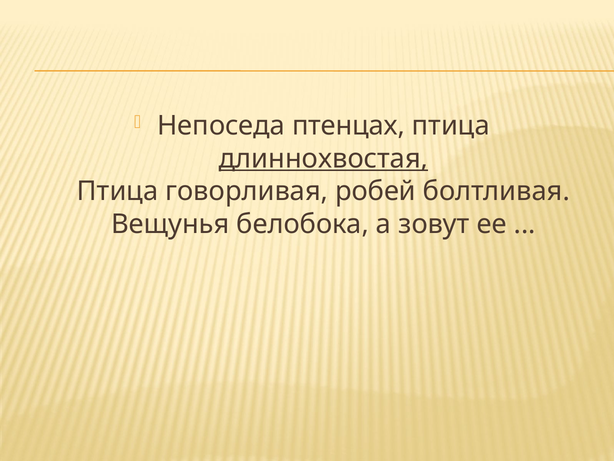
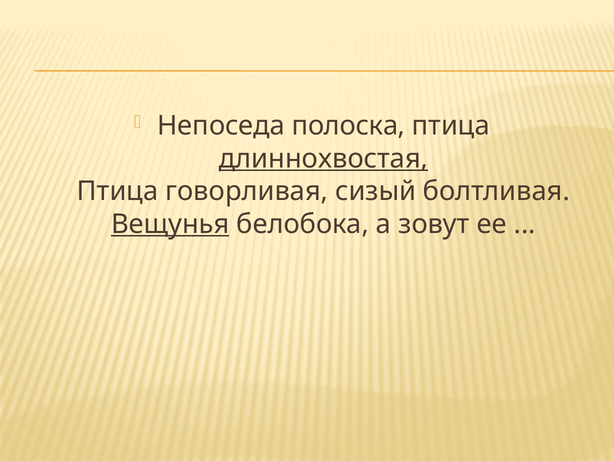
птенцах: птенцах -> полоска
робей: робей -> сизый
Вещунья underline: none -> present
